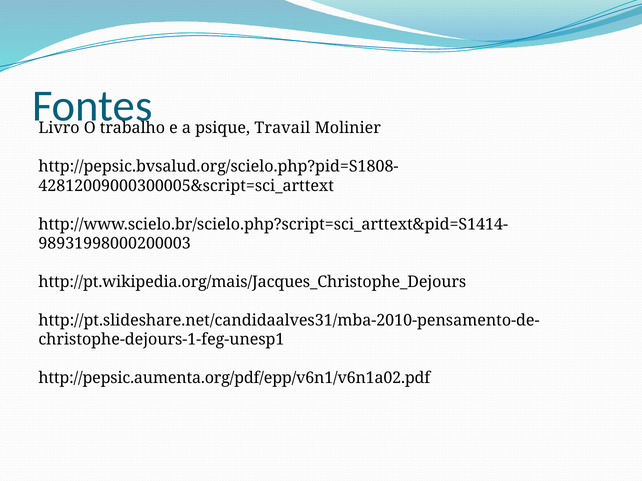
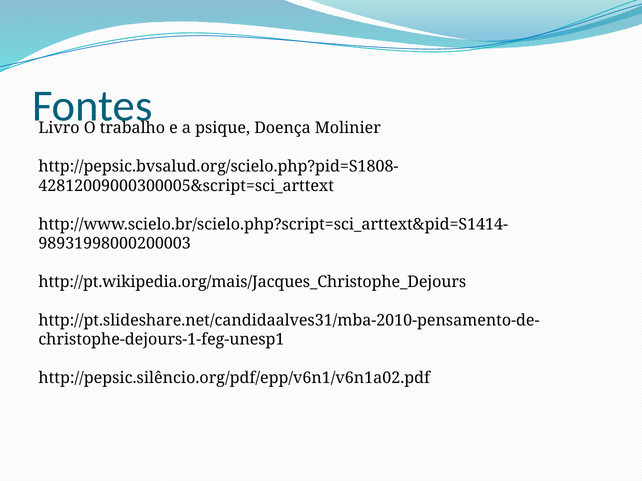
Travail: Travail -> Doença
http://pepsic.aumenta.org/pdf/epp/v6n1/v6n1a02.pdf: http://pepsic.aumenta.org/pdf/epp/v6n1/v6n1a02.pdf -> http://pepsic.silêncio.org/pdf/epp/v6n1/v6n1a02.pdf
